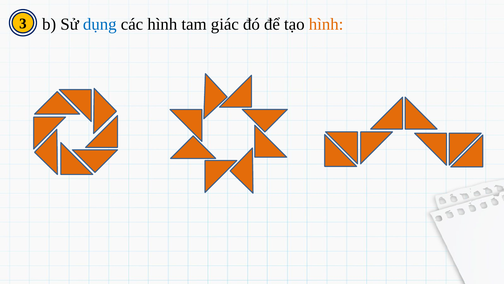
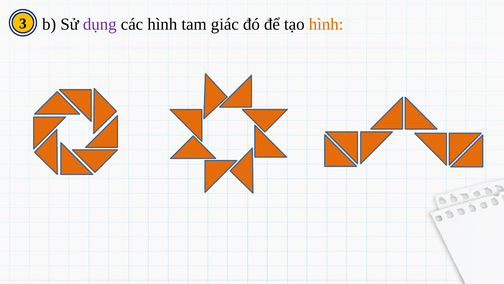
dụng colour: blue -> purple
